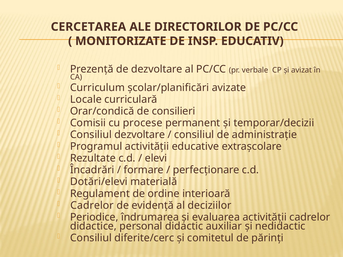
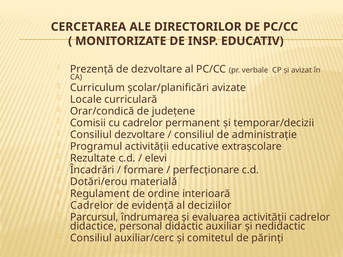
consilieri: consilieri -> judeţene
cu procese: procese -> cadrelor
Dotări/elevi: Dotări/elevi -> Dotări/erou
Periodice: Periodice -> Parcursul
diferite/cerc: diferite/cerc -> auxiliar/cerc
